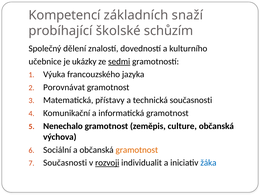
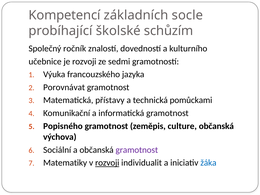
snaží: snaží -> socle
dělení: dělení -> ročník
je ukázky: ukázky -> rozvoji
sedmi underline: present -> none
technická současnosti: současnosti -> pomůckami
Nenechalo: Nenechalo -> Popisného
gramotnost at (137, 150) colour: orange -> purple
Současnosti at (65, 163): Současnosti -> Matematiky
